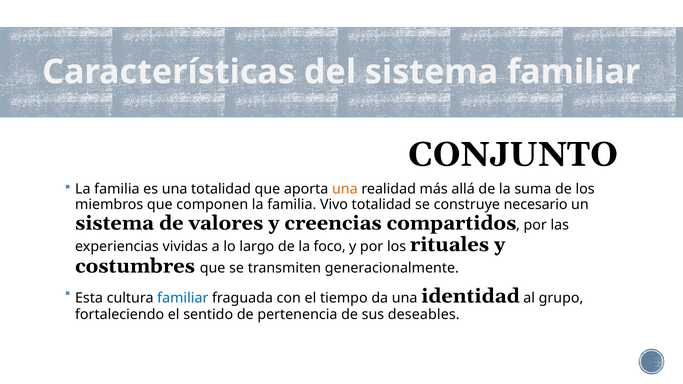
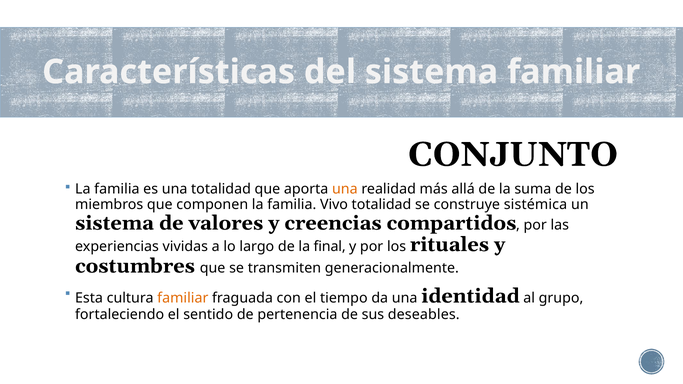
necesario: necesario -> sistémica
foco: foco -> final
familiar at (183, 298) colour: blue -> orange
